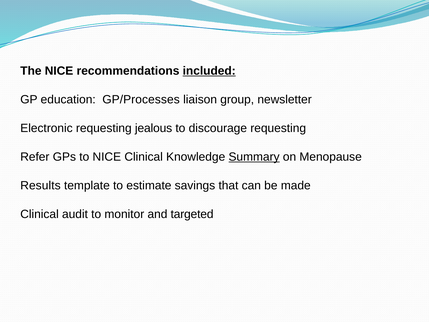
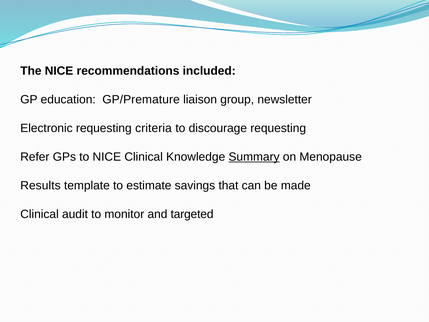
included underline: present -> none
GP/Processes: GP/Processes -> GP/Premature
jealous: jealous -> criteria
